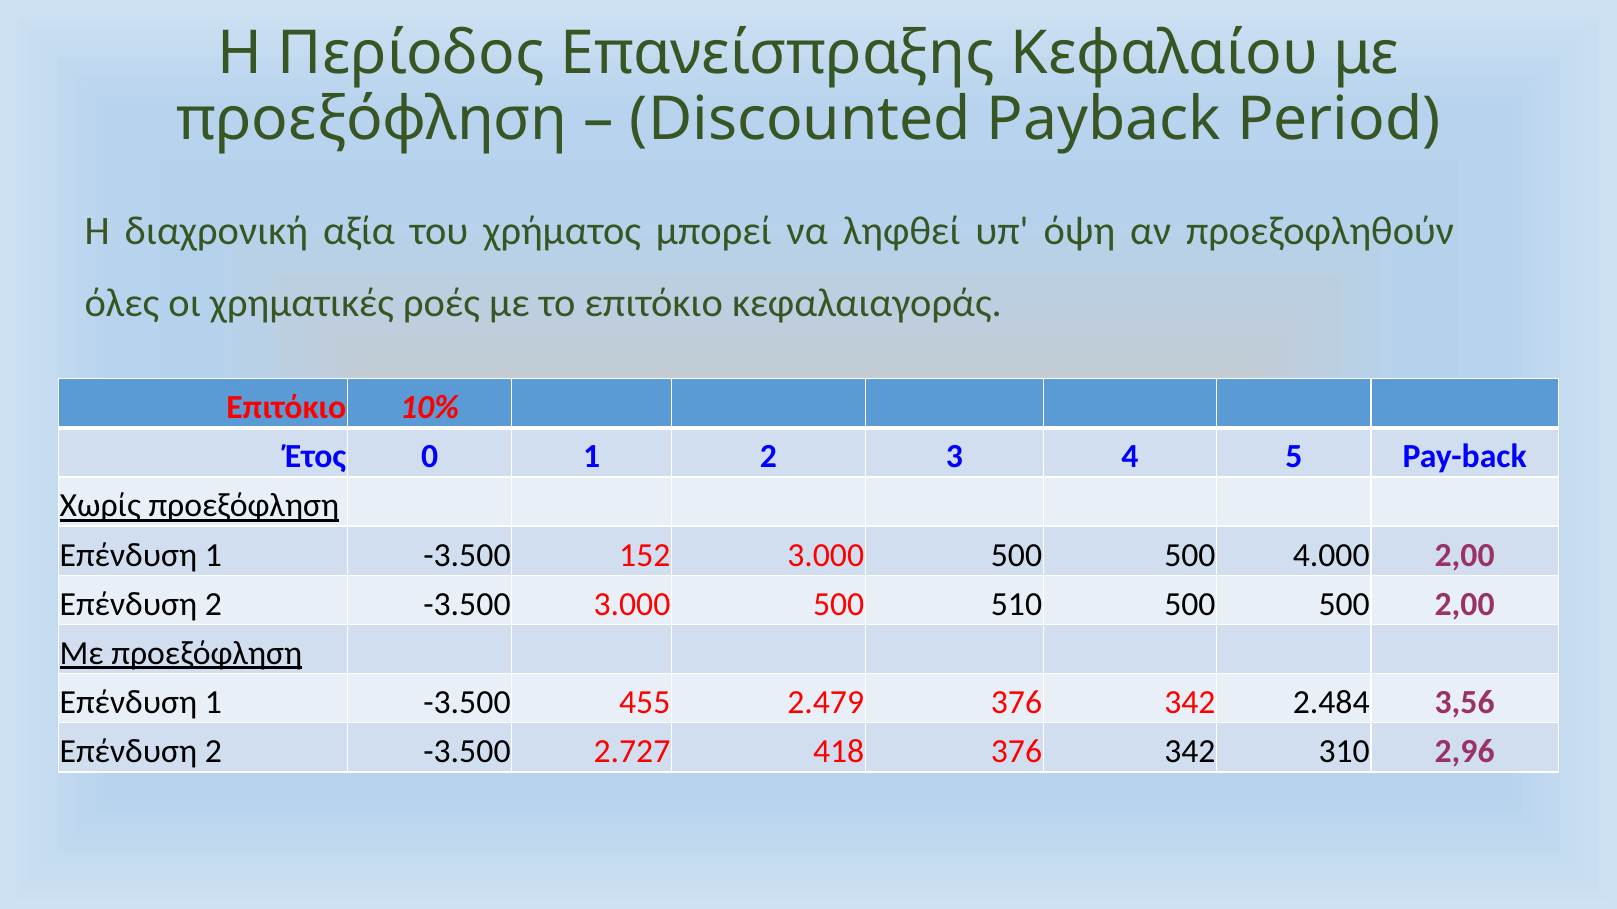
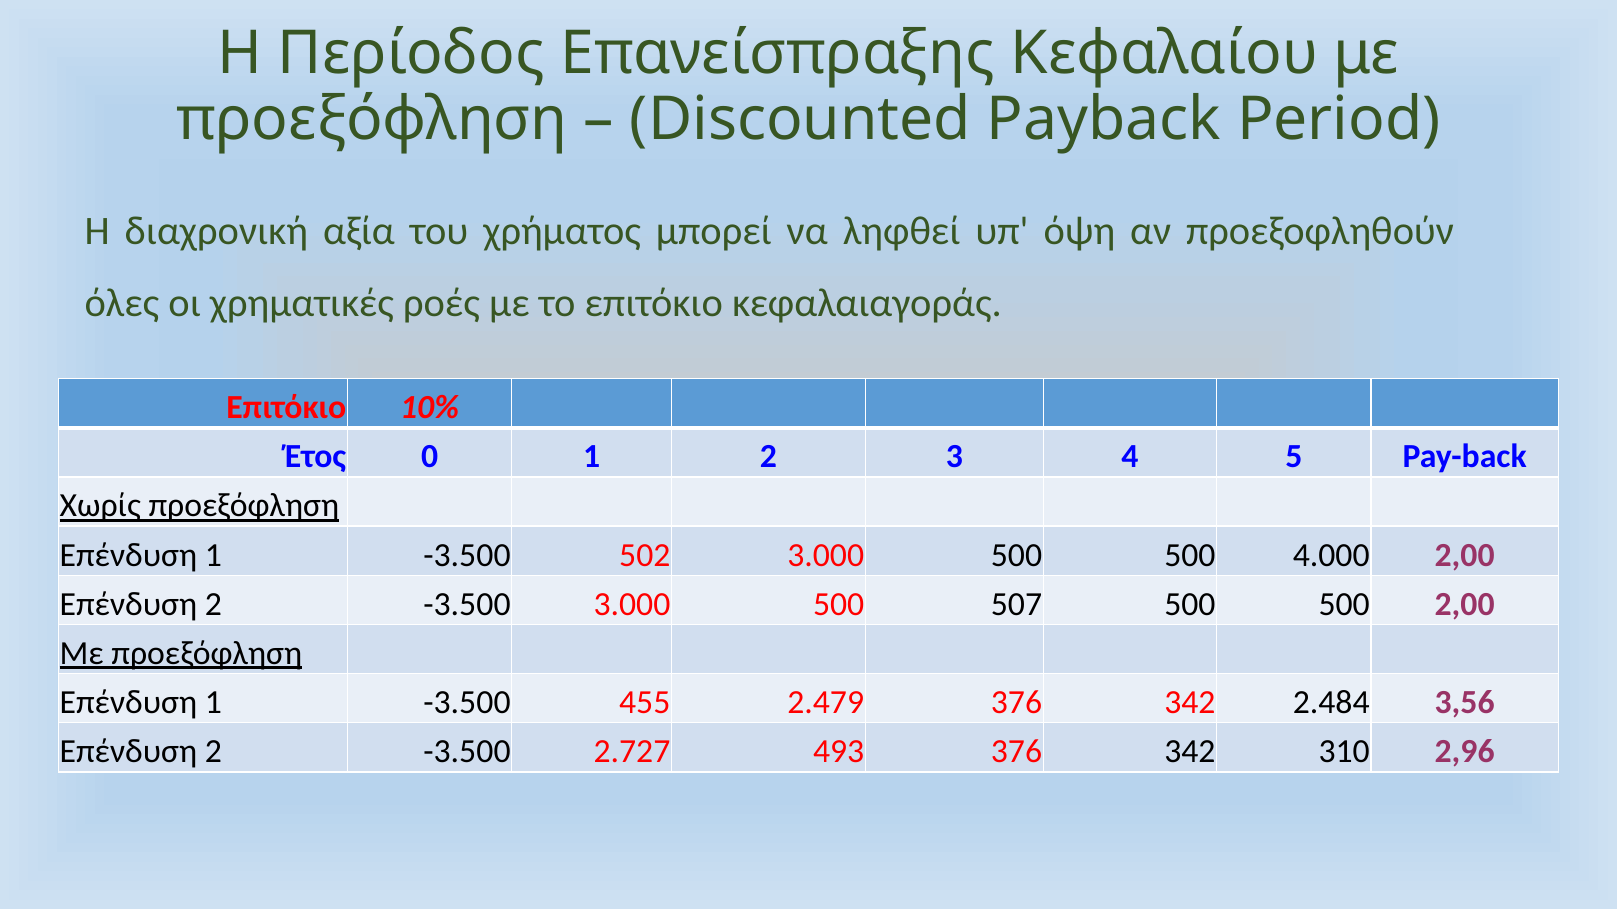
152: 152 -> 502
510: 510 -> 507
418: 418 -> 493
